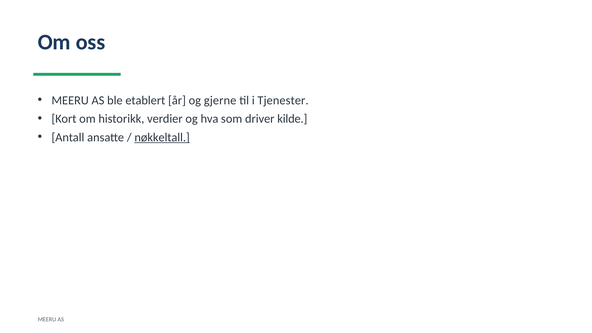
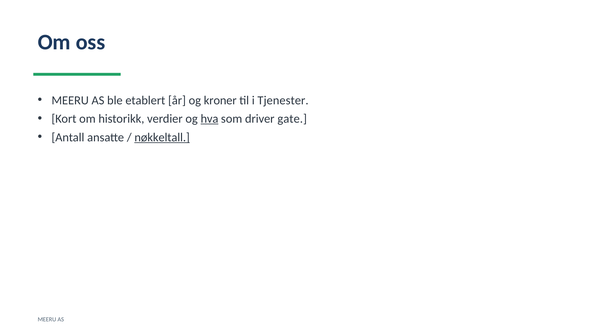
gjerne: gjerne -> kroner
hva underline: none -> present
kilde: kilde -> gate
